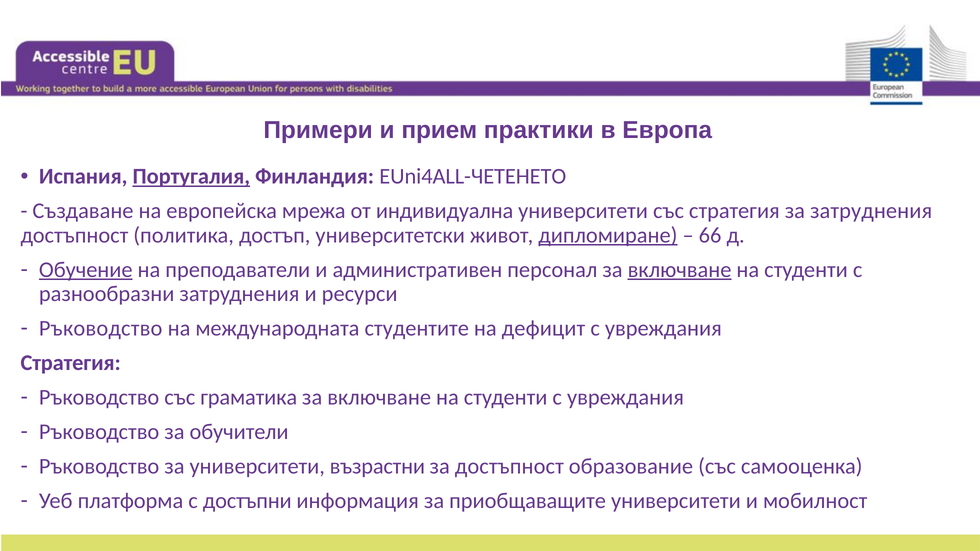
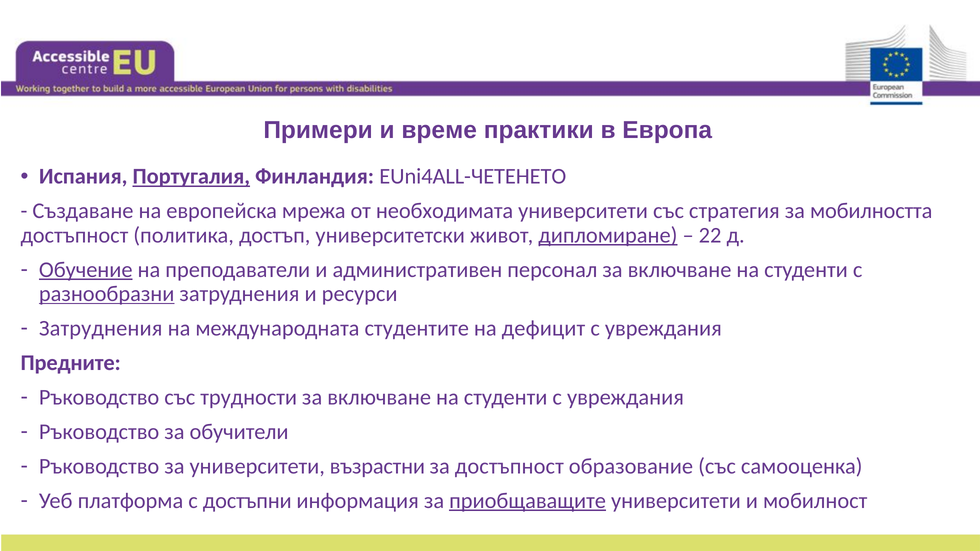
прием: прием -> време
индивидуална: индивидуална -> необходимата
за затруднения: затруднения -> мобилността
66: 66 -> 22
включване at (680, 270) underline: present -> none
разнообразни underline: none -> present
Ръководство at (101, 329): Ръководство -> Затруднения
Стратегия at (71, 363): Стратегия -> Предните
граматика: граматика -> трудности
приобщаващите underline: none -> present
